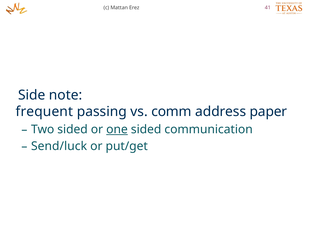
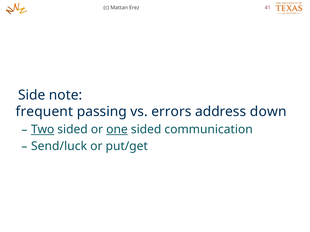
comm: comm -> errors
paper: paper -> down
Two underline: none -> present
